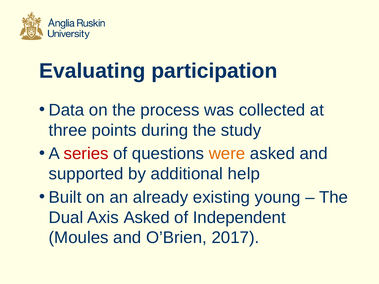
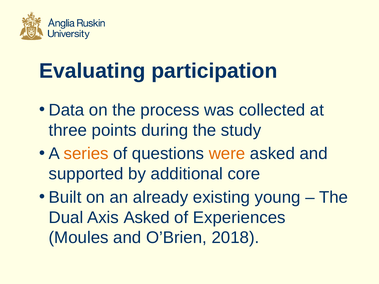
series colour: red -> orange
help: help -> core
Independent: Independent -> Experiences
2017: 2017 -> 2018
